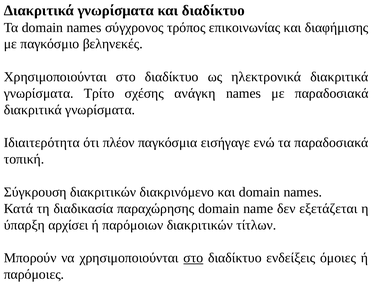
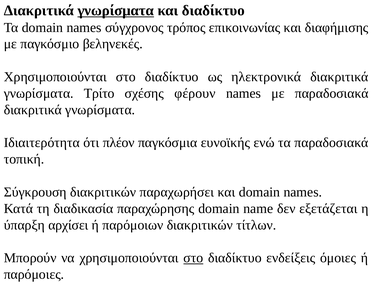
γνωρίσματα at (116, 10) underline: none -> present
ανάγκη: ανάγκη -> φέρουν
εισήγαγε: εισήγαγε -> ευνοϊκής
διακρινόμενο: διακρινόμενο -> παραχωρήσει
